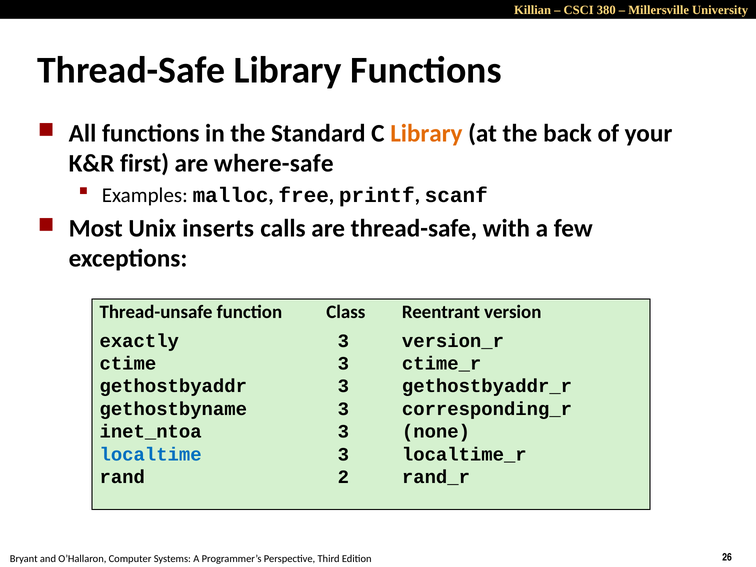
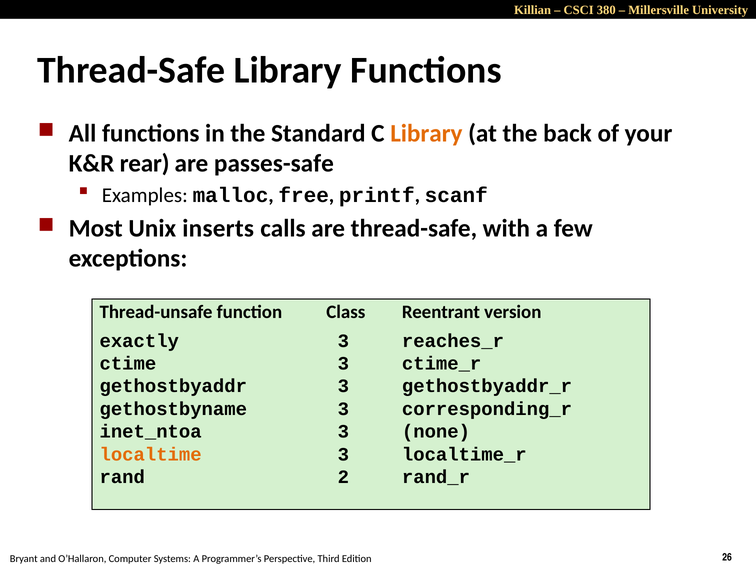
first: first -> rear
where-safe: where-safe -> passes-safe
version_r: version_r -> reaches_r
localtime colour: blue -> orange
